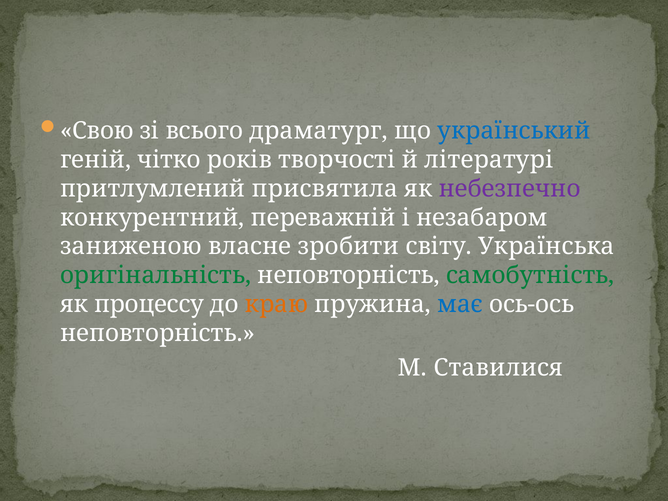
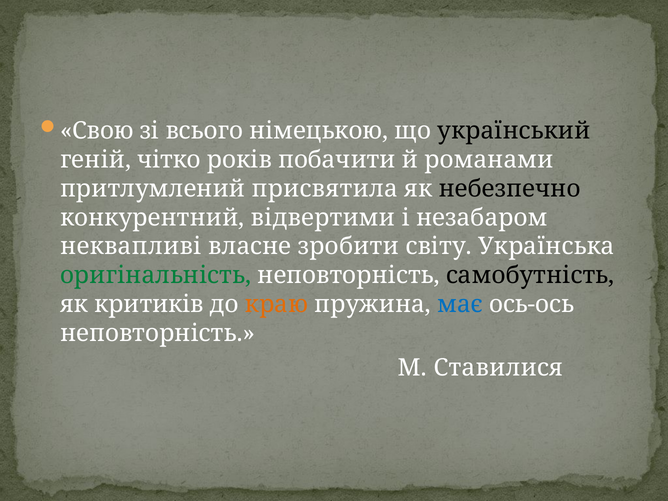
драматург: драматург -> німецькою
український colour: blue -> black
творчості: творчості -> побачити
літературі: літературі -> романами
небезпечно colour: purple -> black
переважній: переважній -> відвертими
заниженою: заниженою -> неквапливі
самобутність colour: green -> black
процессу: процессу -> критиків
